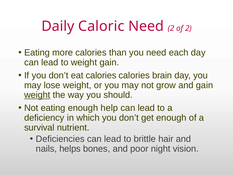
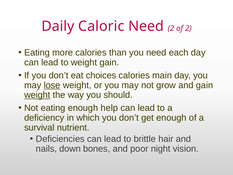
eat calories: calories -> choices
brain: brain -> main
lose underline: none -> present
helps: helps -> down
